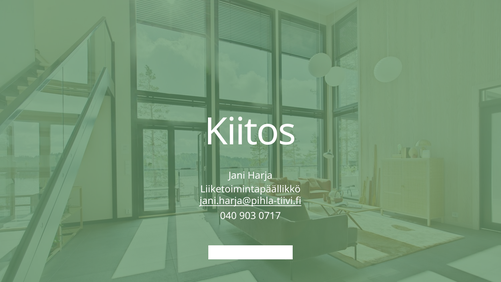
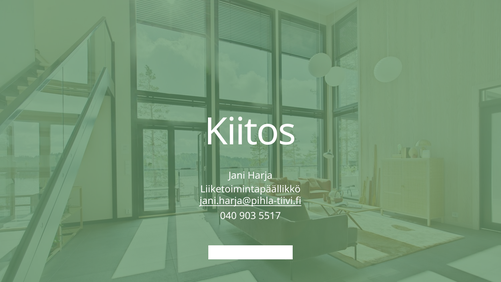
0717: 0717 -> 5517
